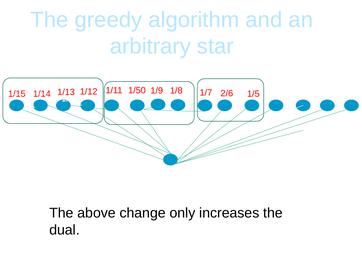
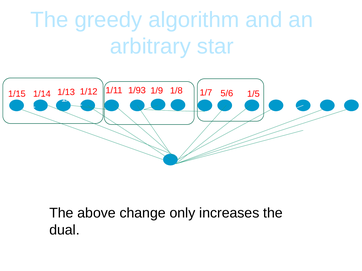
1/50: 1/50 -> 1/93
2/6: 2/6 -> 5/6
